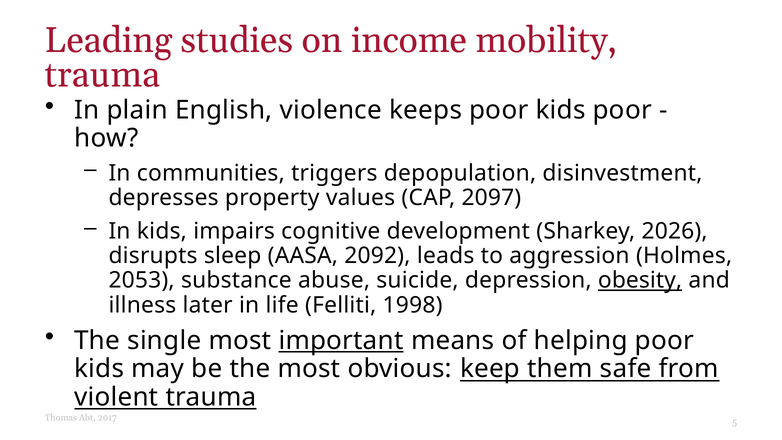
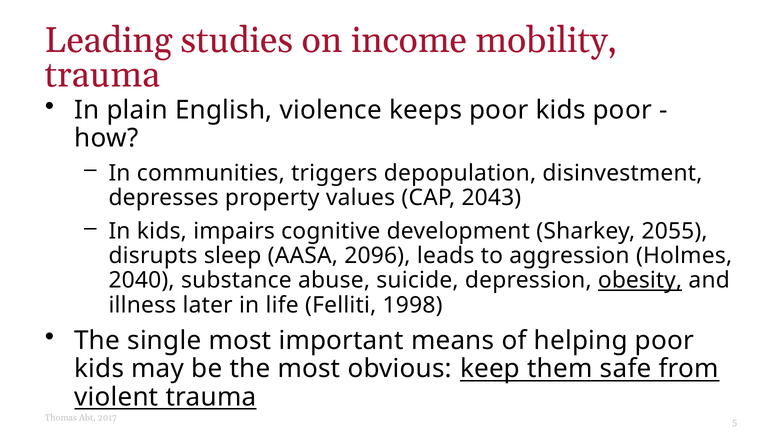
2097: 2097 -> 2043
2026: 2026 -> 2055
2092: 2092 -> 2096
2053: 2053 -> 2040
important underline: present -> none
